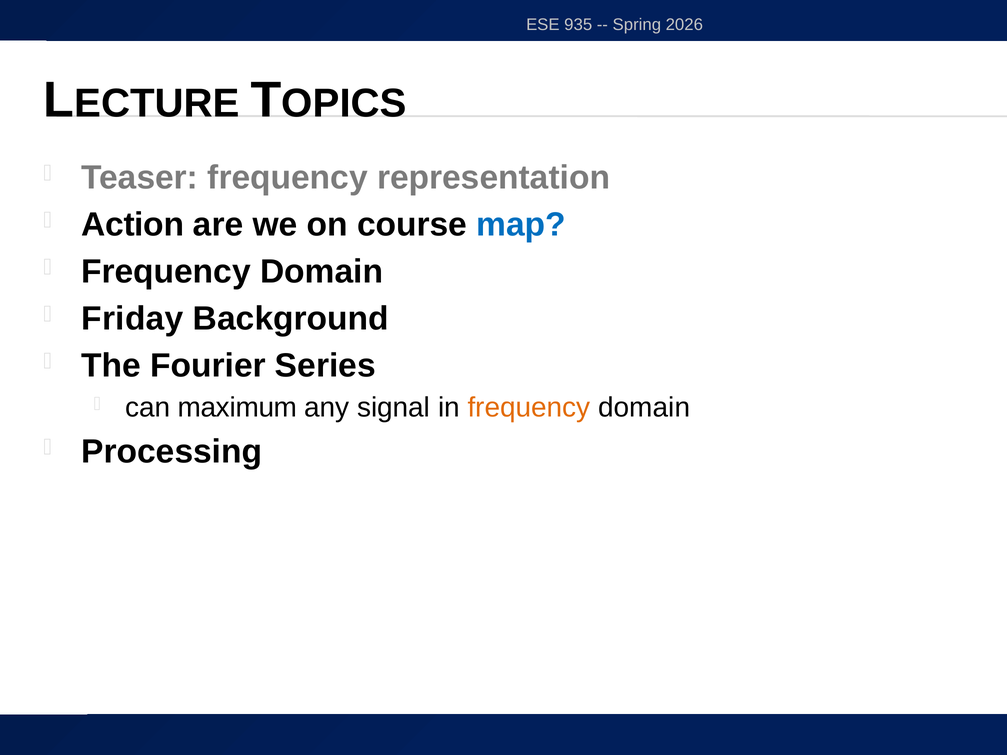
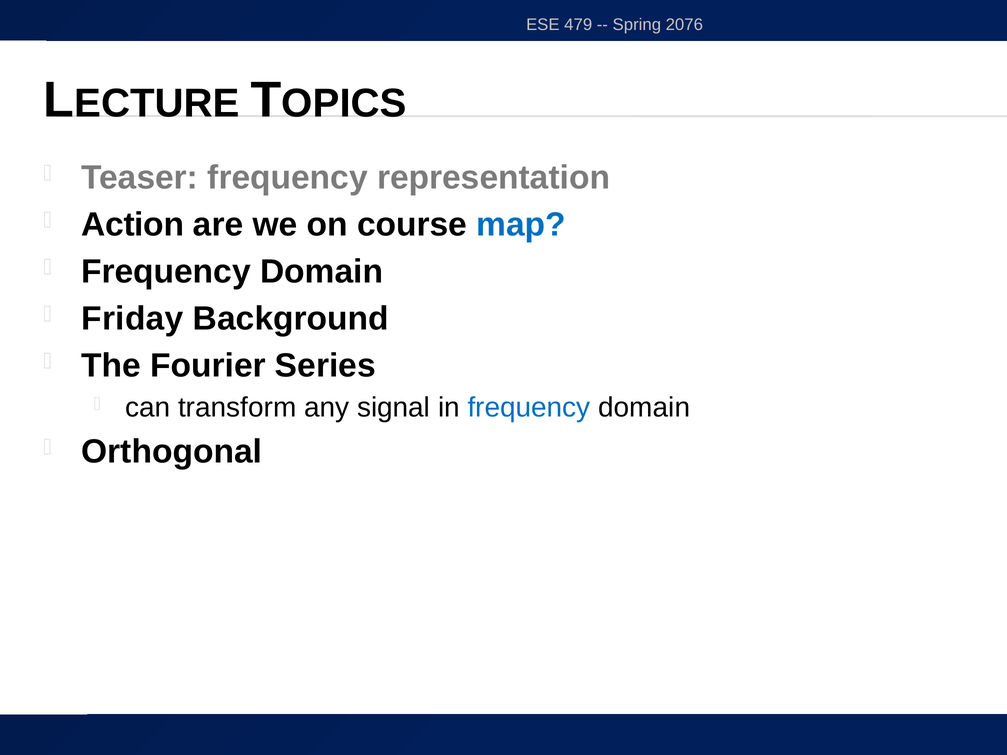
935: 935 -> 479
2026: 2026 -> 2076
maximum: maximum -> transform
frequency at (529, 408) colour: orange -> blue
Processing: Processing -> Orthogonal
